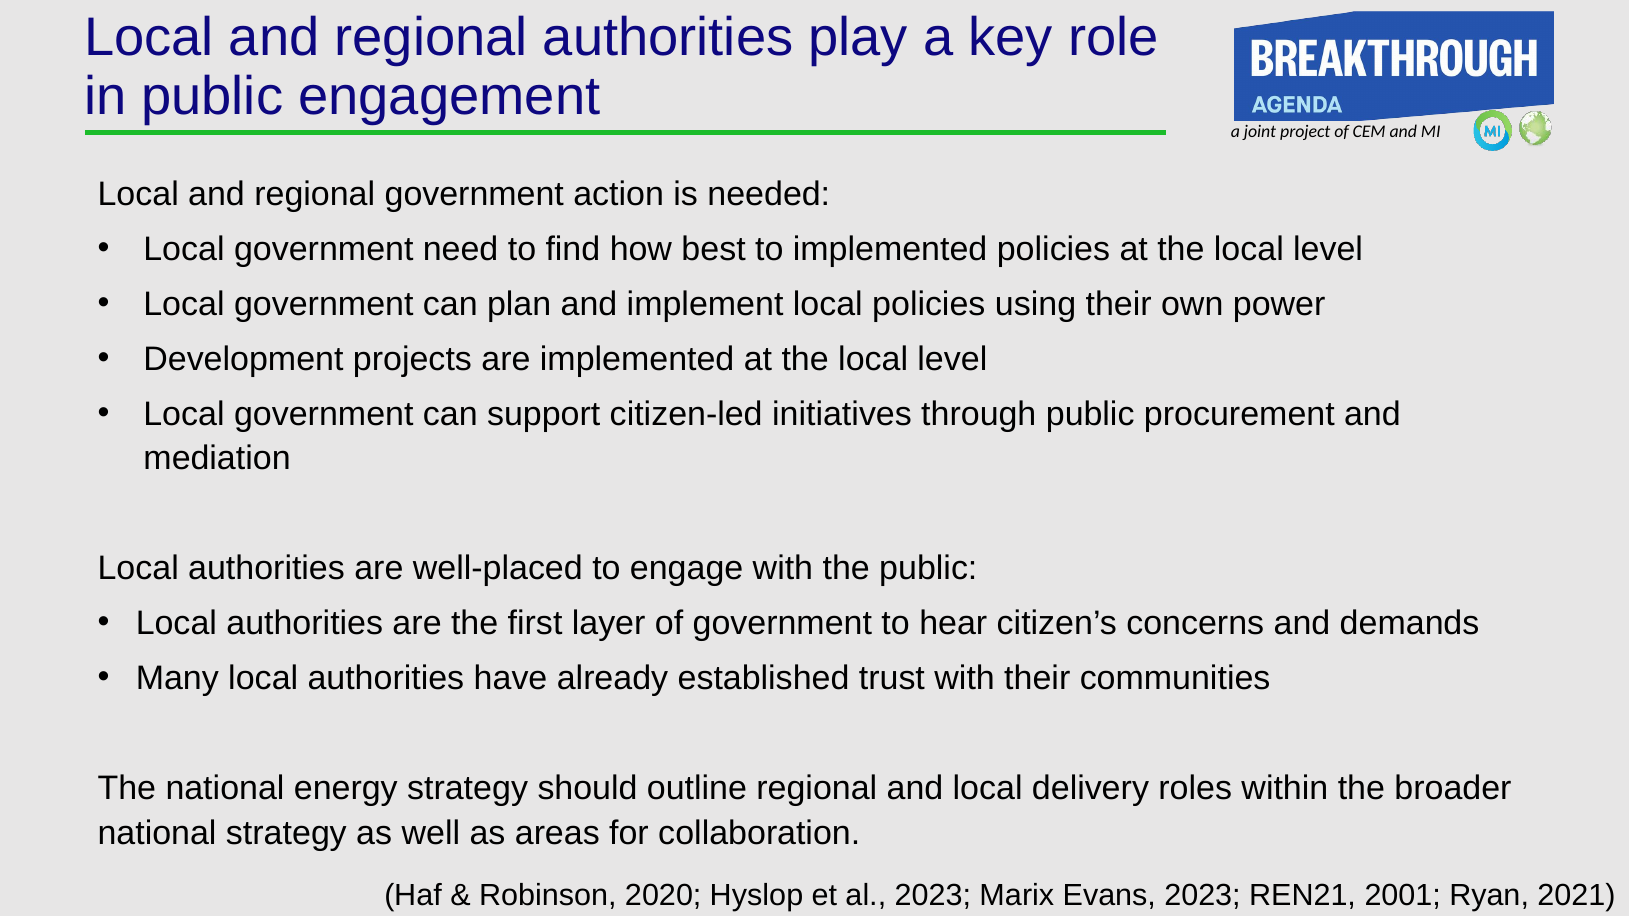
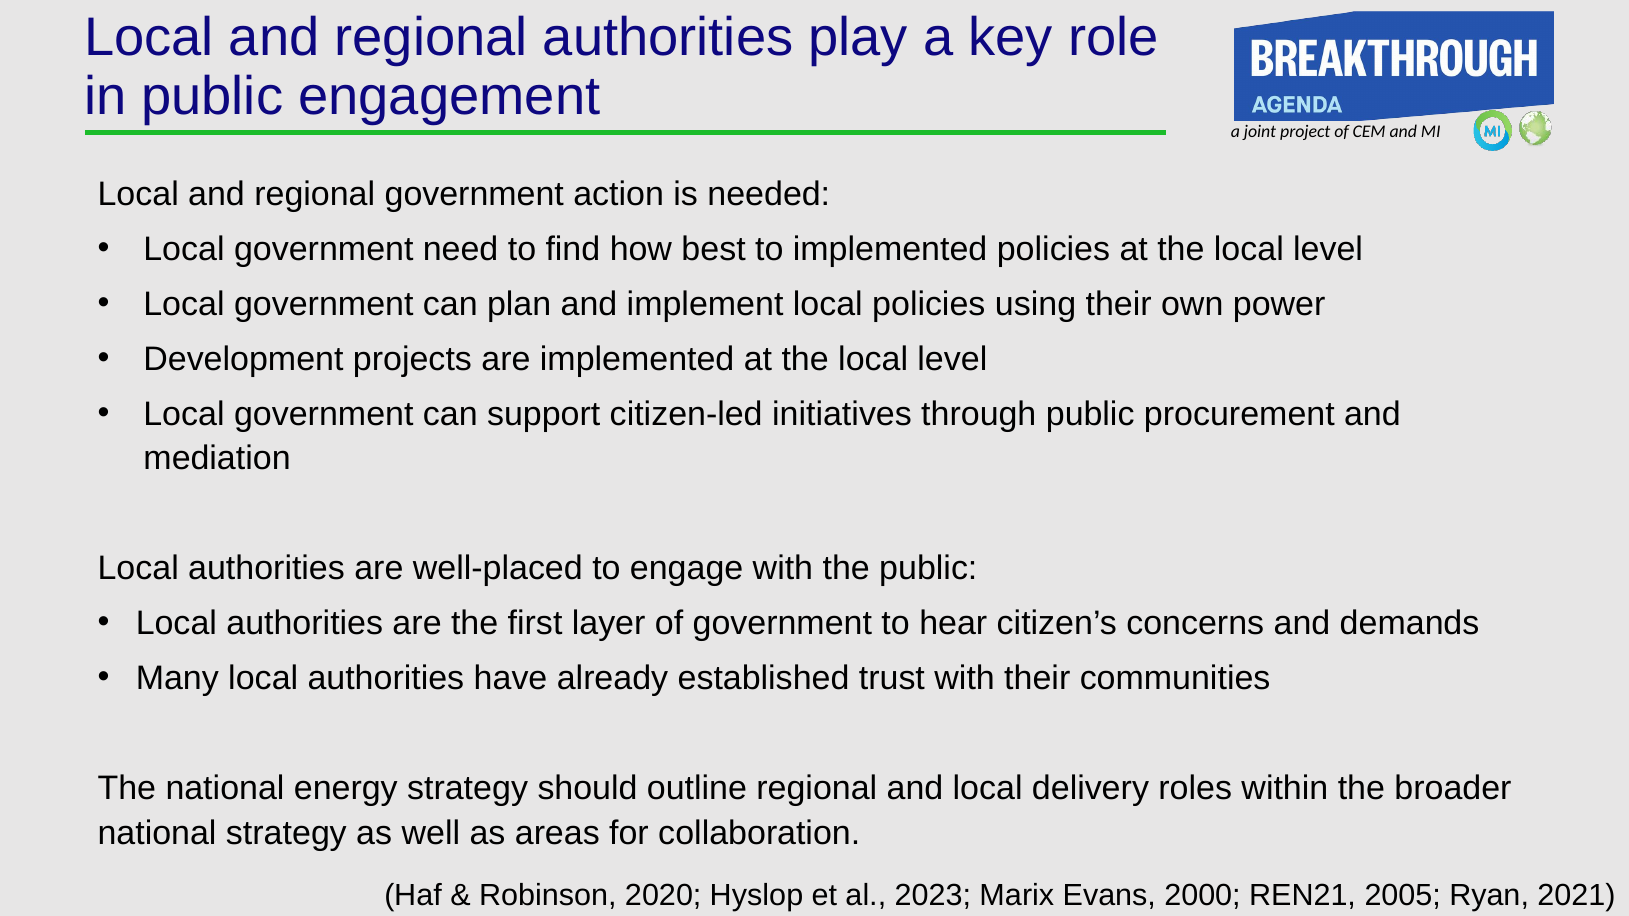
Evans 2023: 2023 -> 2000
2001: 2001 -> 2005
